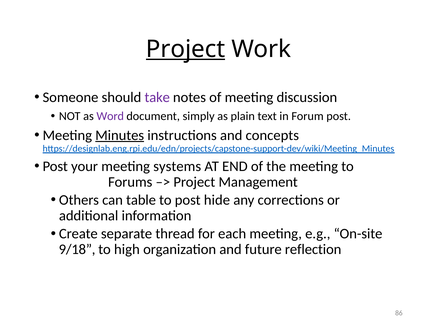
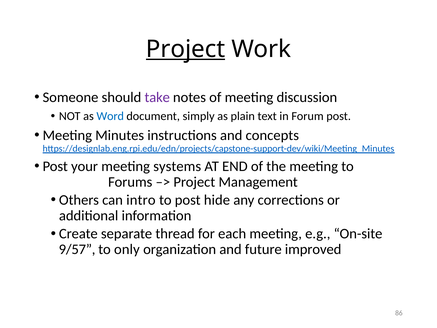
Word colour: purple -> blue
Minutes underline: present -> none
table: table -> intro
9/18: 9/18 -> 9/57
high: high -> only
reflection: reflection -> improved
